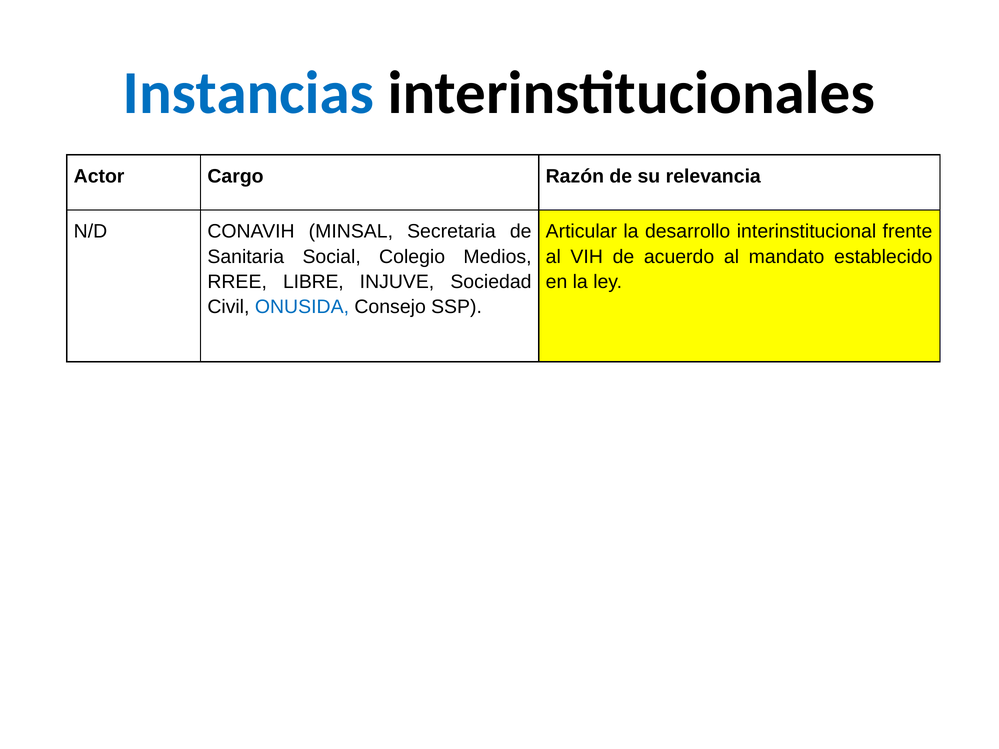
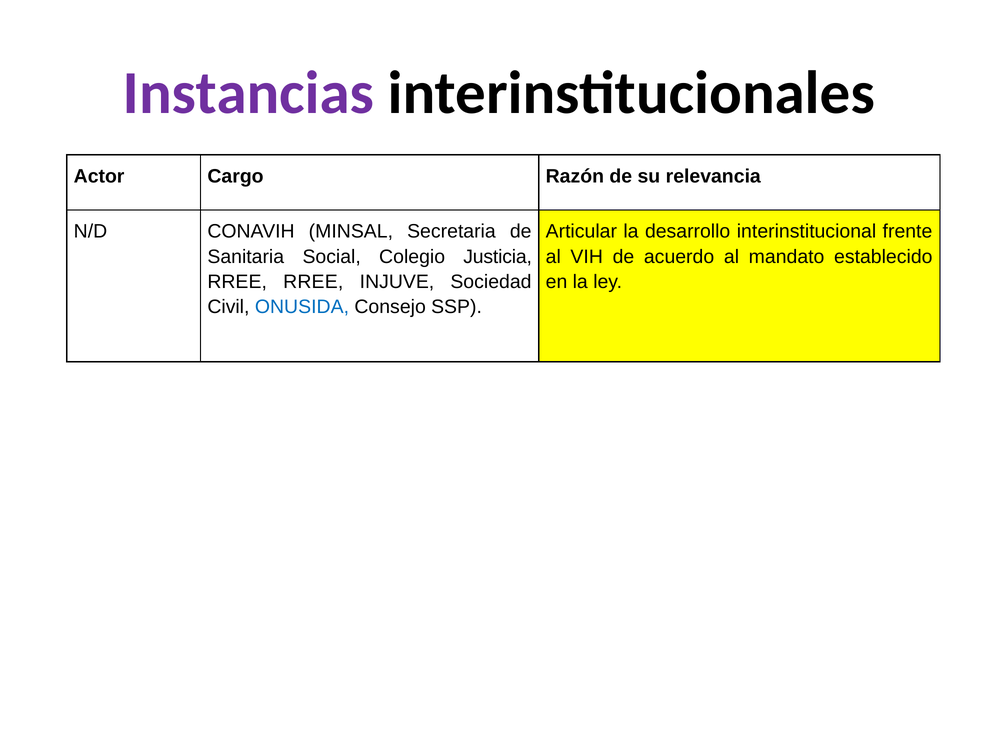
Instancias colour: blue -> purple
Medios: Medios -> Justicia
RREE LIBRE: LIBRE -> RREE
